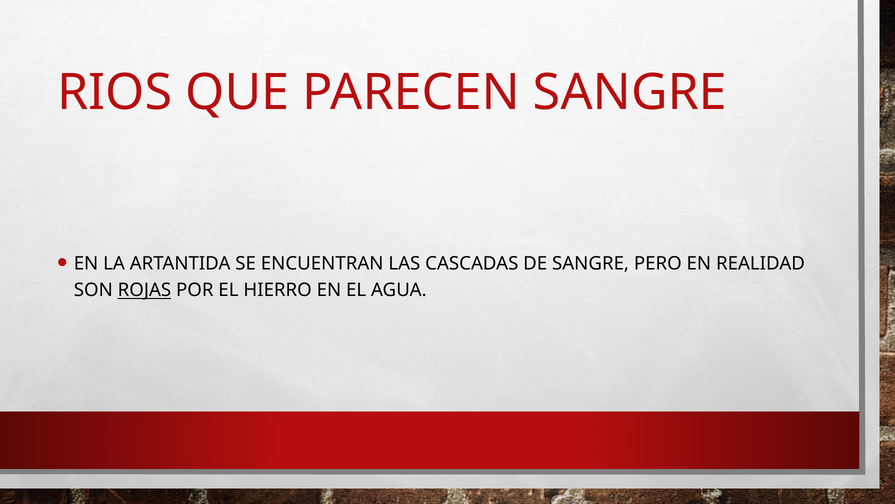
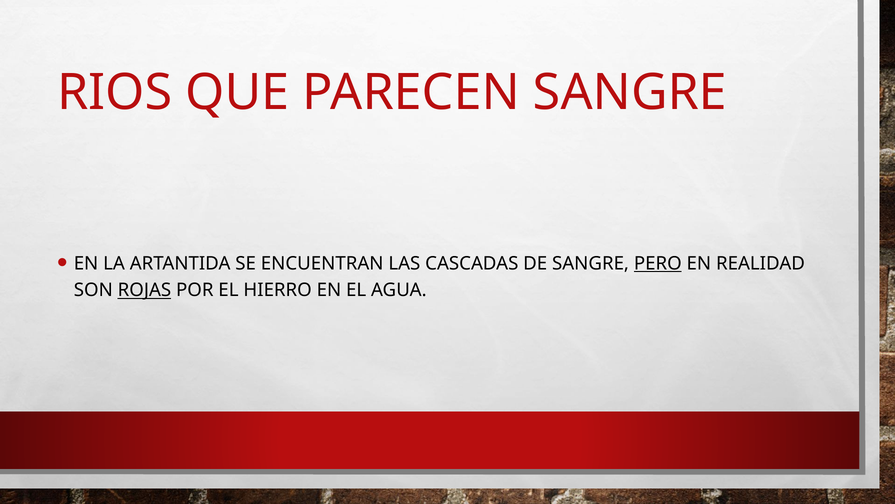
PERO underline: none -> present
